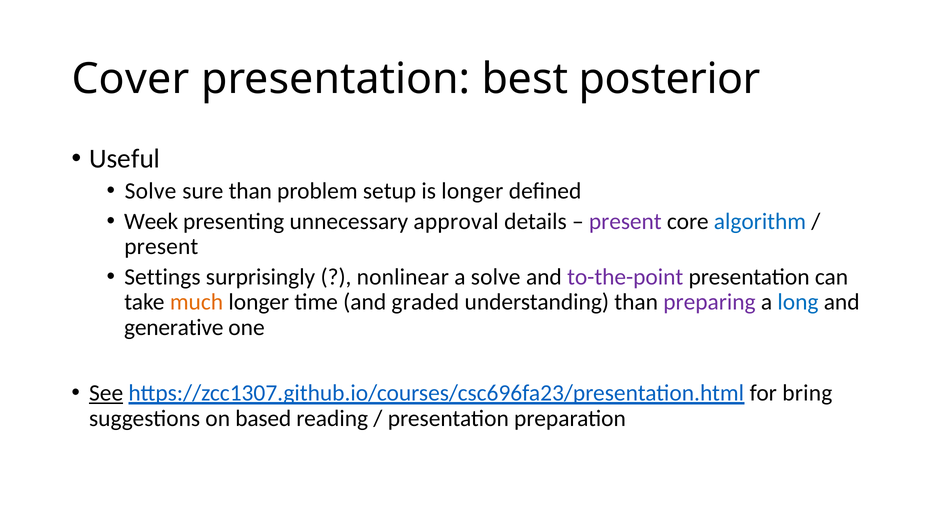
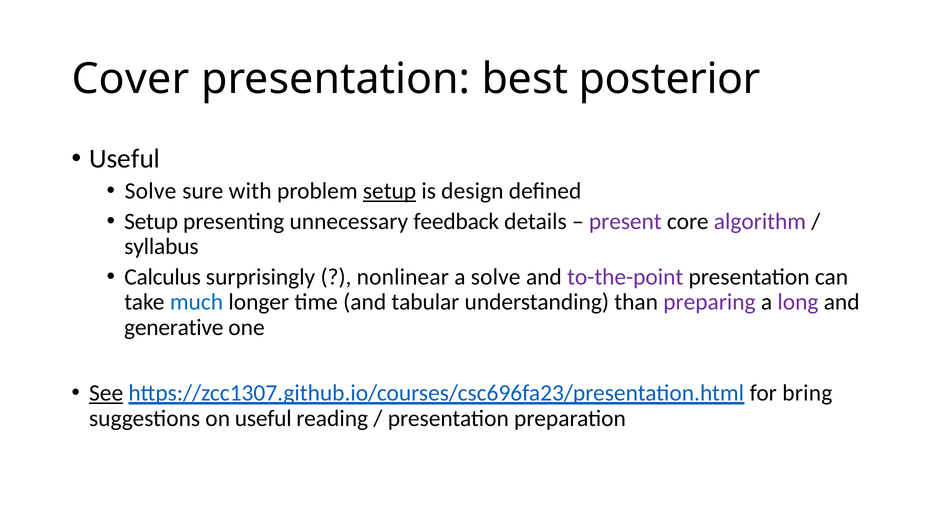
sure than: than -> with
setup at (390, 191) underline: none -> present
is longer: longer -> design
Week at (151, 221): Week -> Setup
approval: approval -> feedback
algorithm colour: blue -> purple
present at (161, 246): present -> syllabus
Settings: Settings -> Calculus
much colour: orange -> blue
graded: graded -> tabular
long colour: blue -> purple
on based: based -> useful
